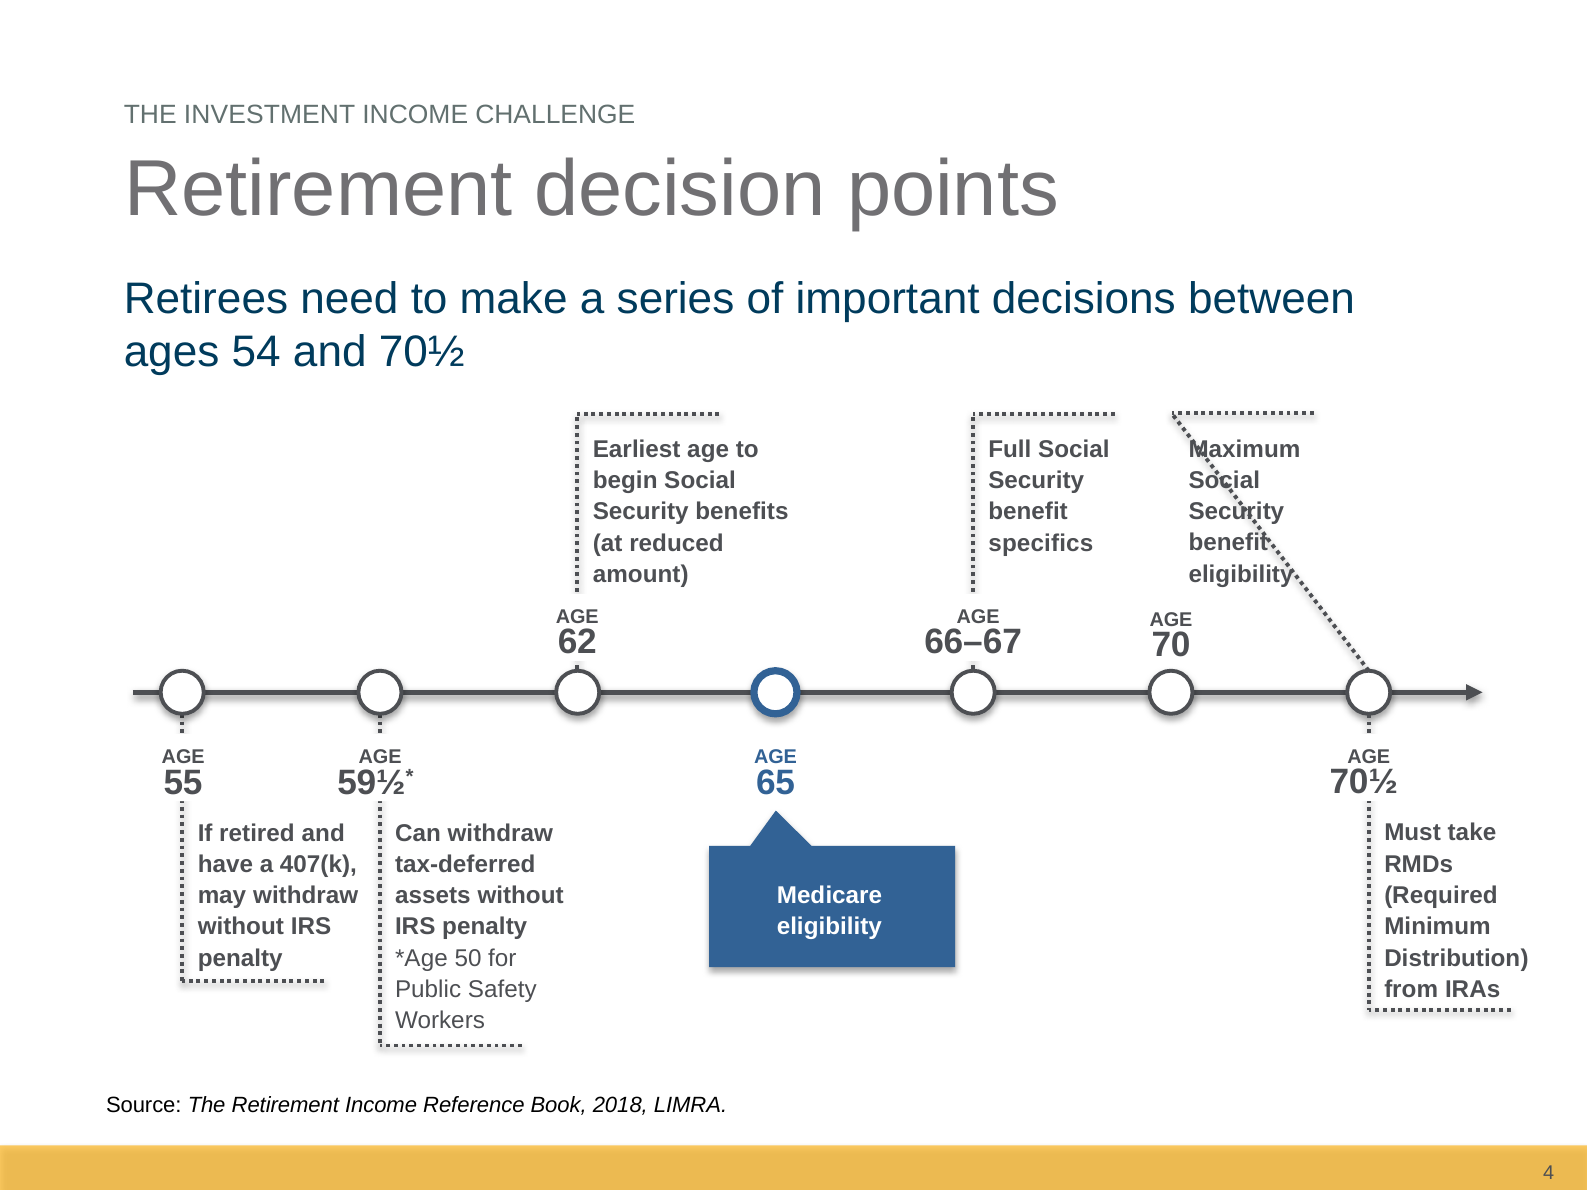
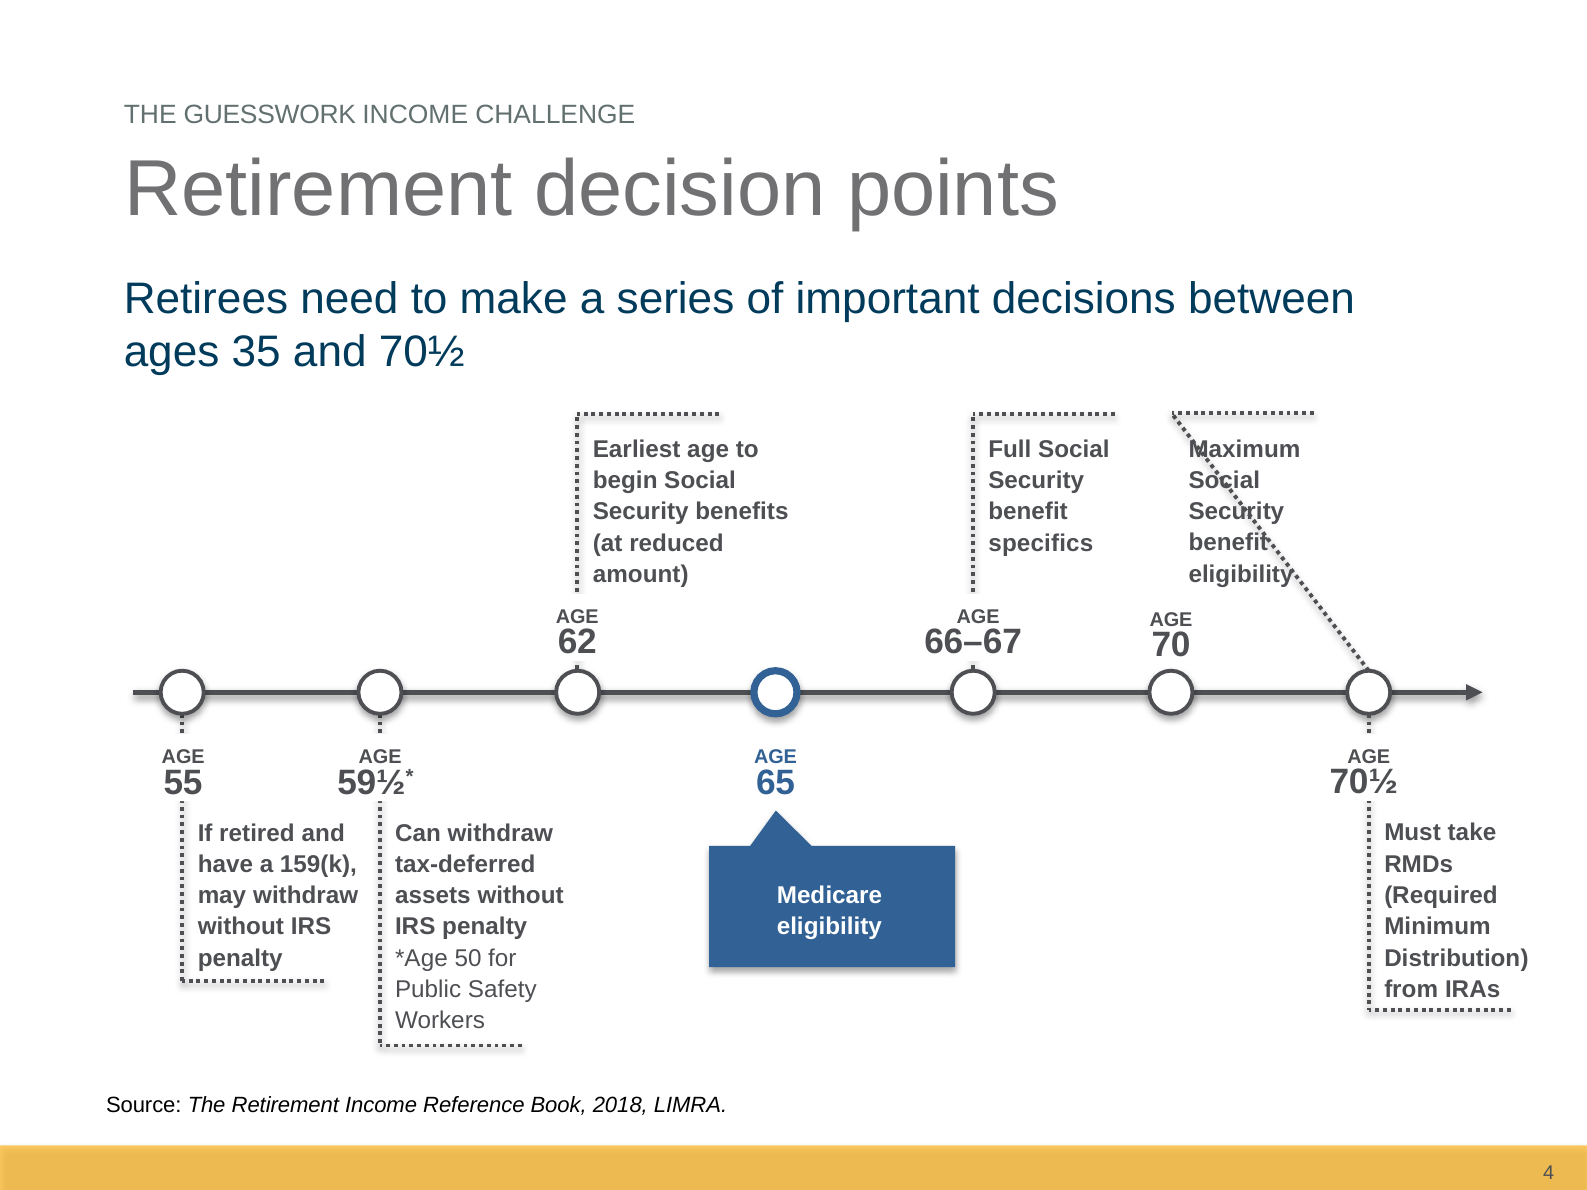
INVESTMENT: INVESTMENT -> GUESSWORK
54: 54 -> 35
407(k: 407(k -> 159(k
